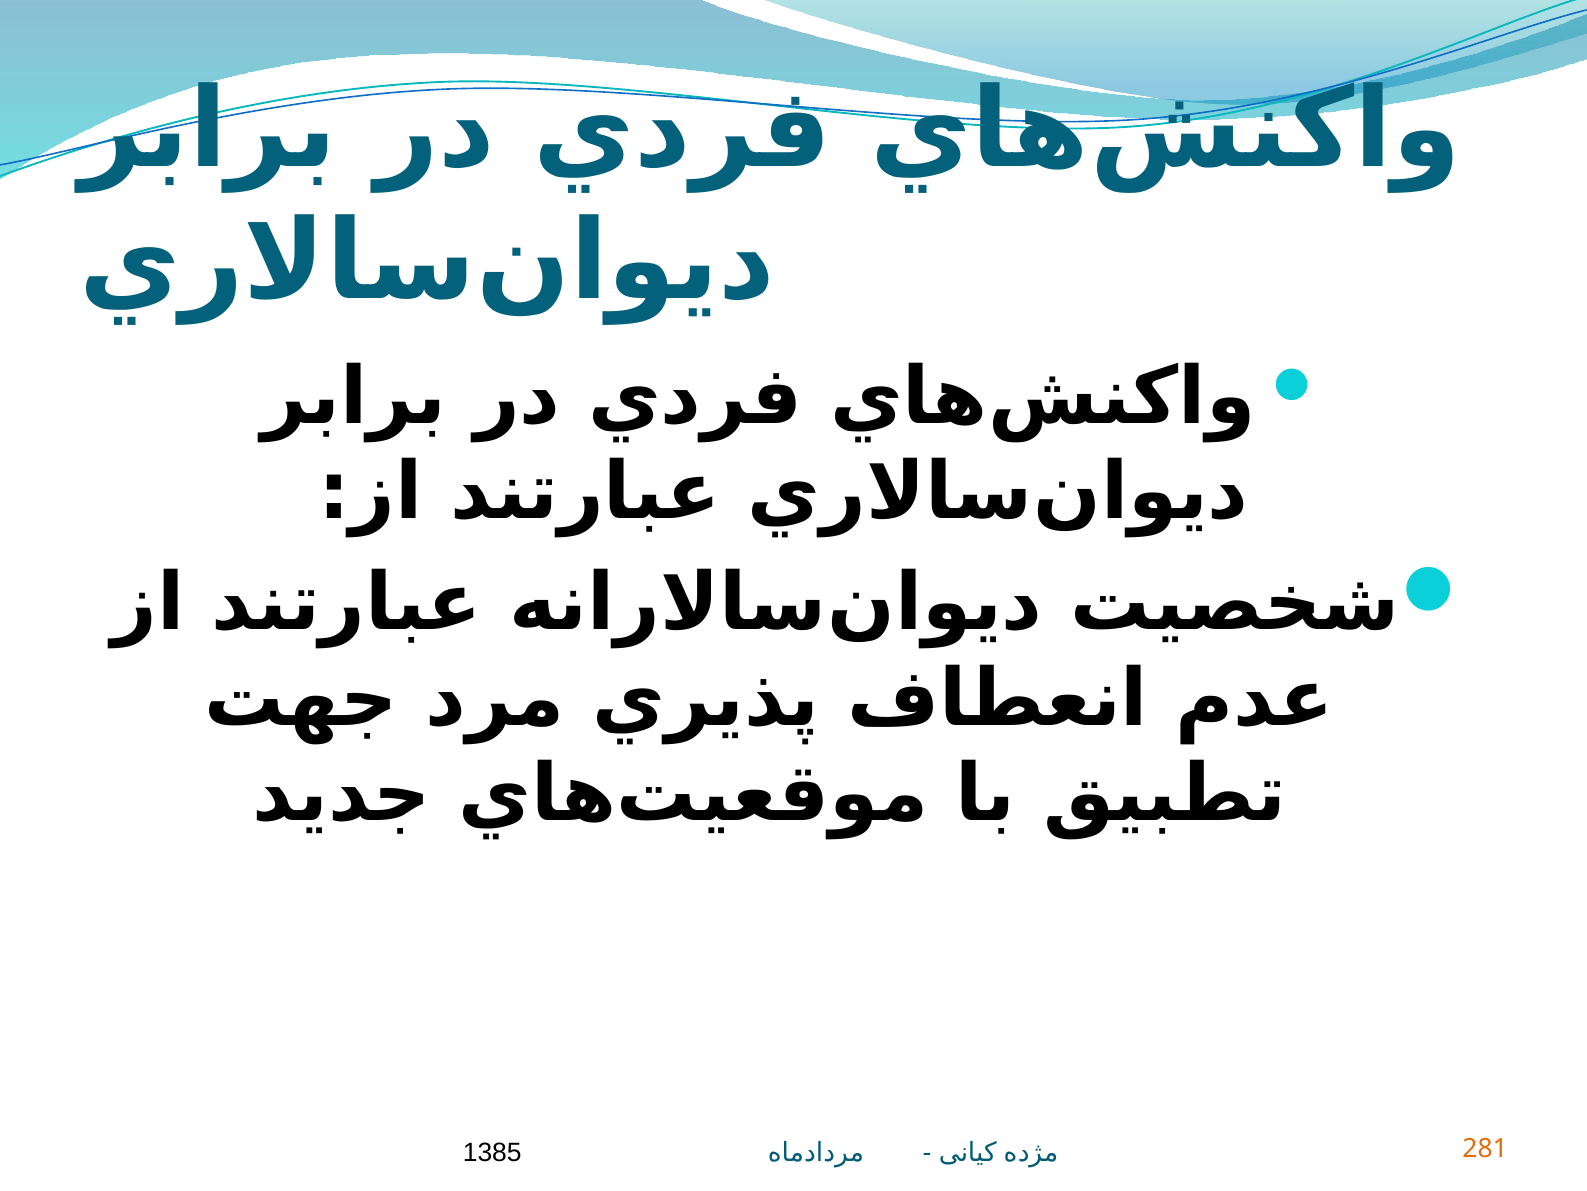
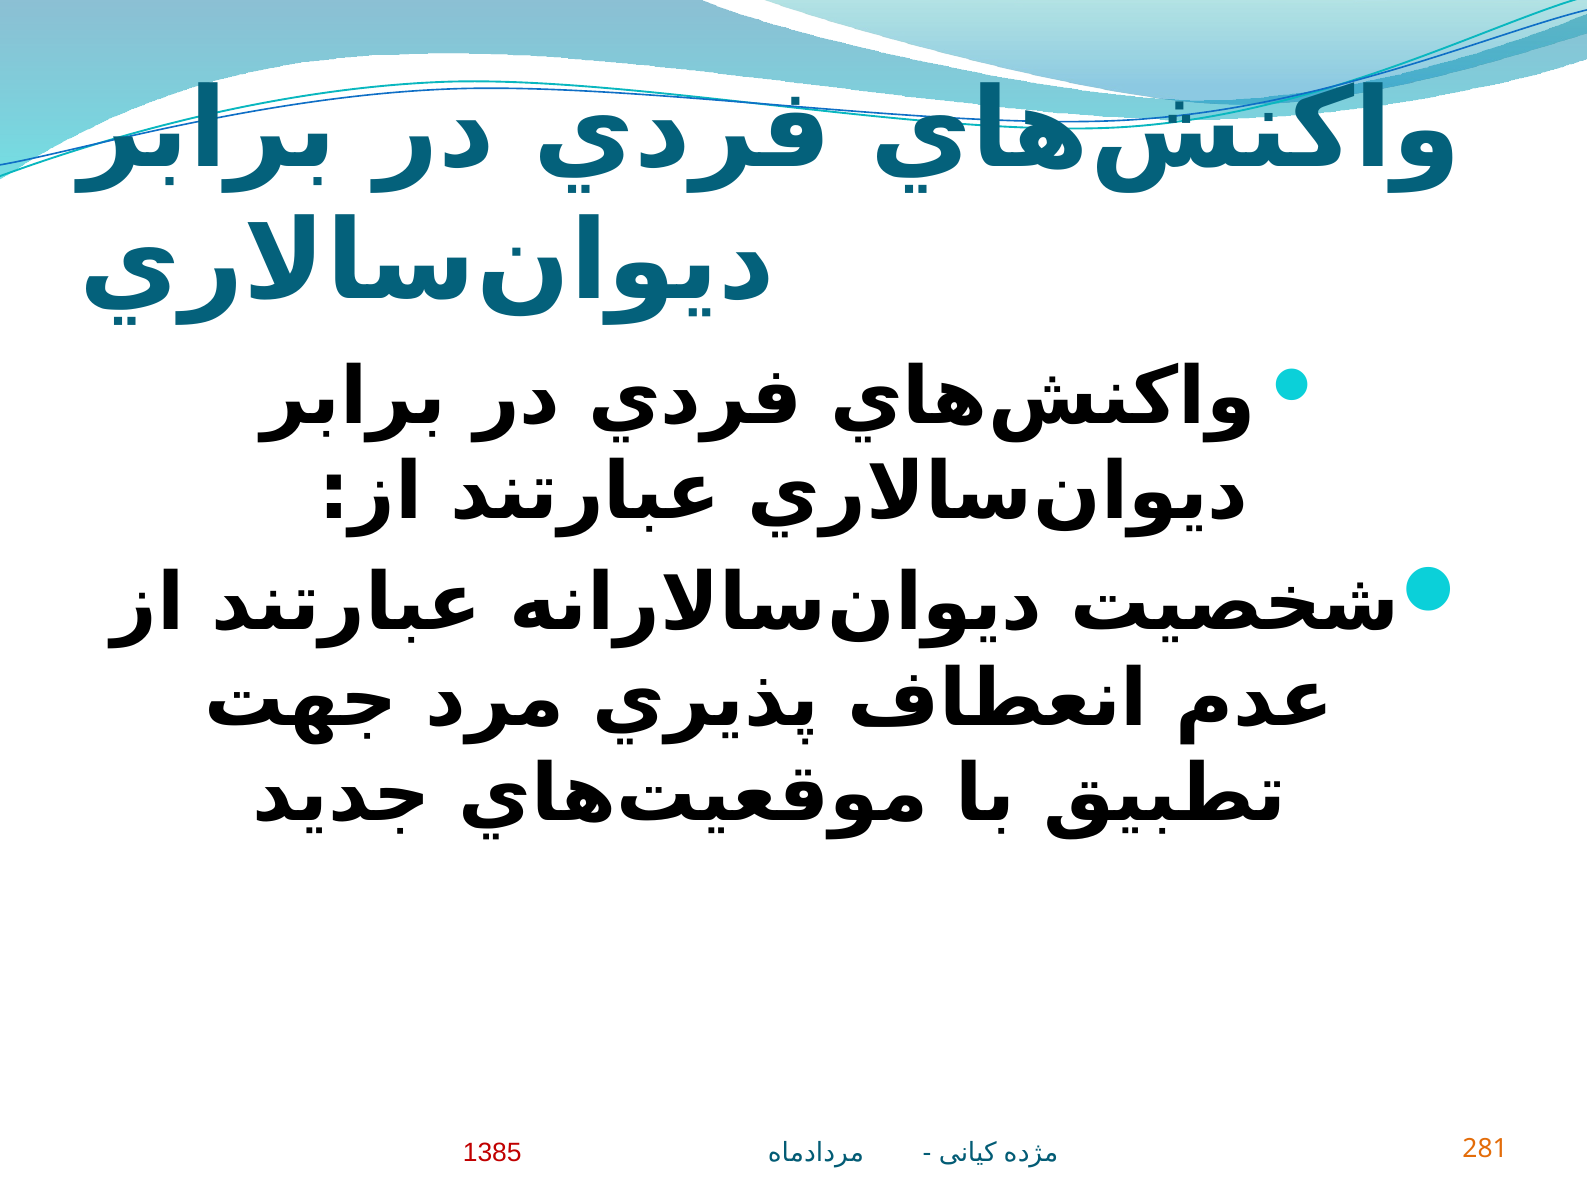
1385 colour: black -> red
